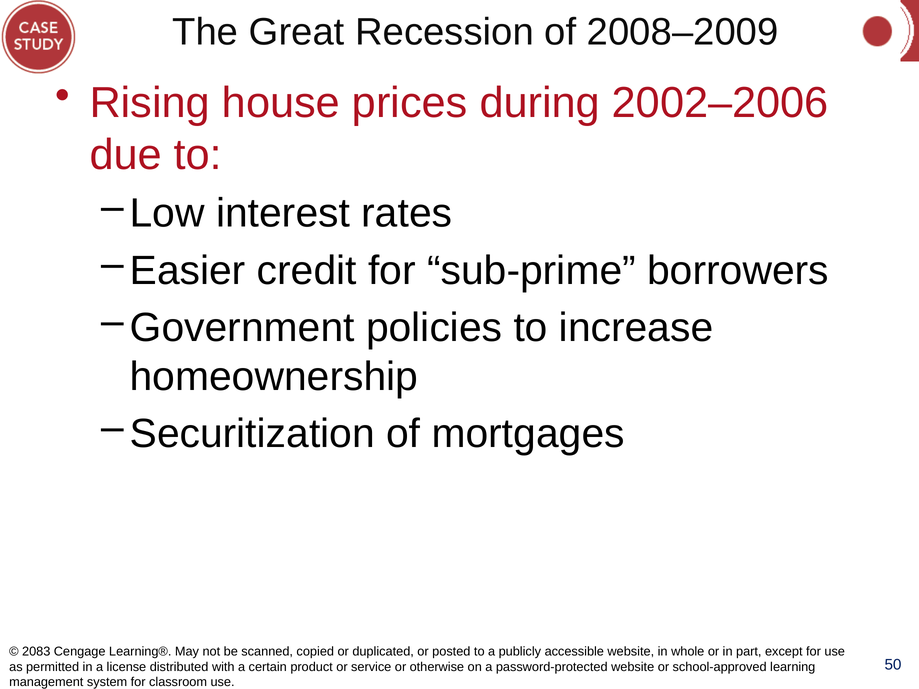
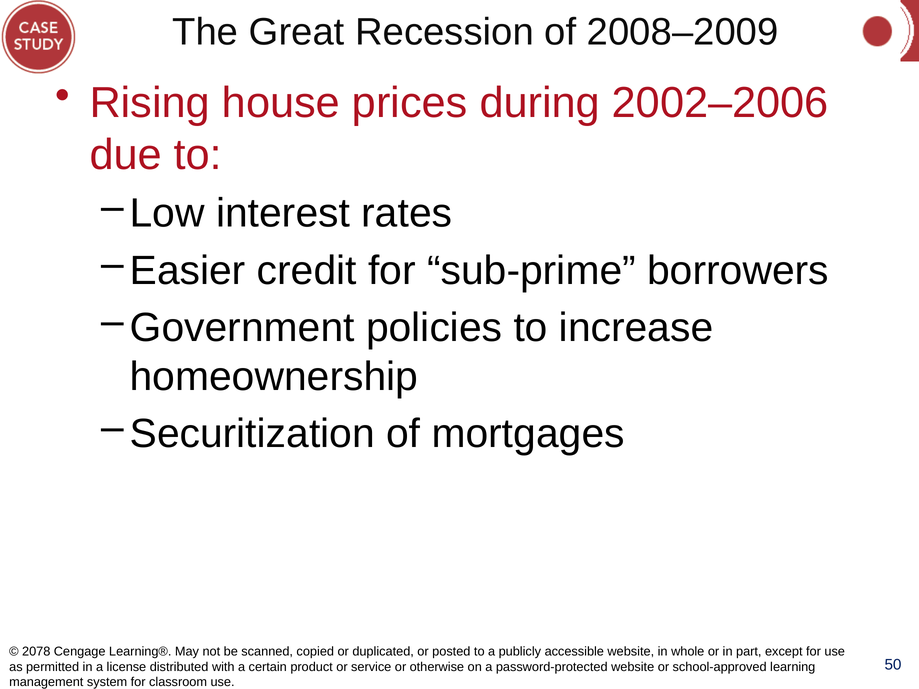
2083: 2083 -> 2078
